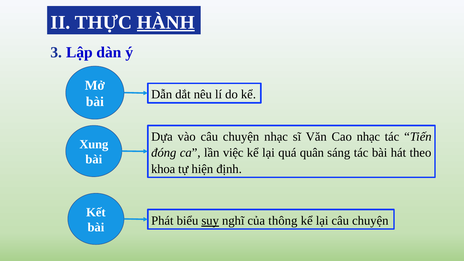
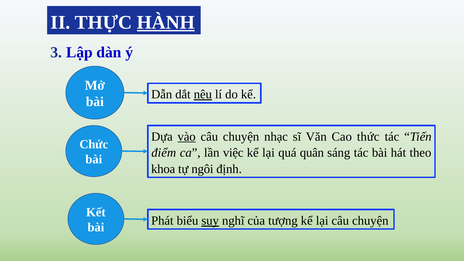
nêu underline: none -> present
vào underline: none -> present
Cao nhạc: nhạc -> thức
Xung: Xung -> Chức
đóng: đóng -> điểm
hiện: hiện -> ngôi
thông: thông -> tượng
